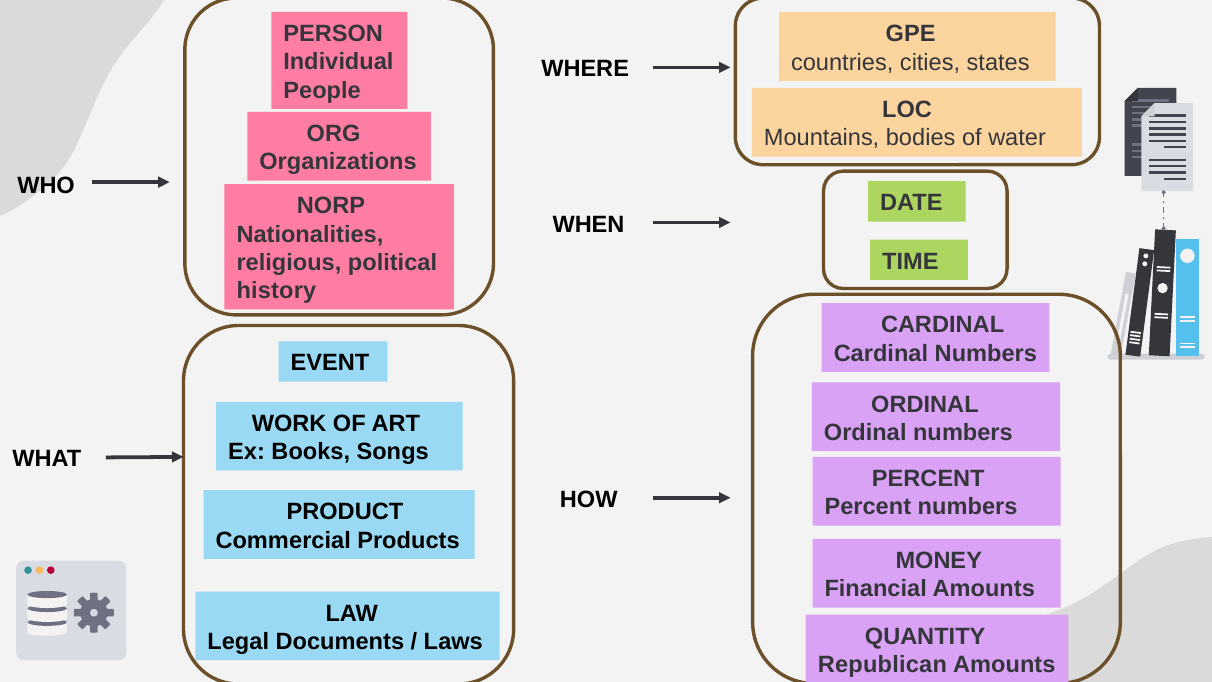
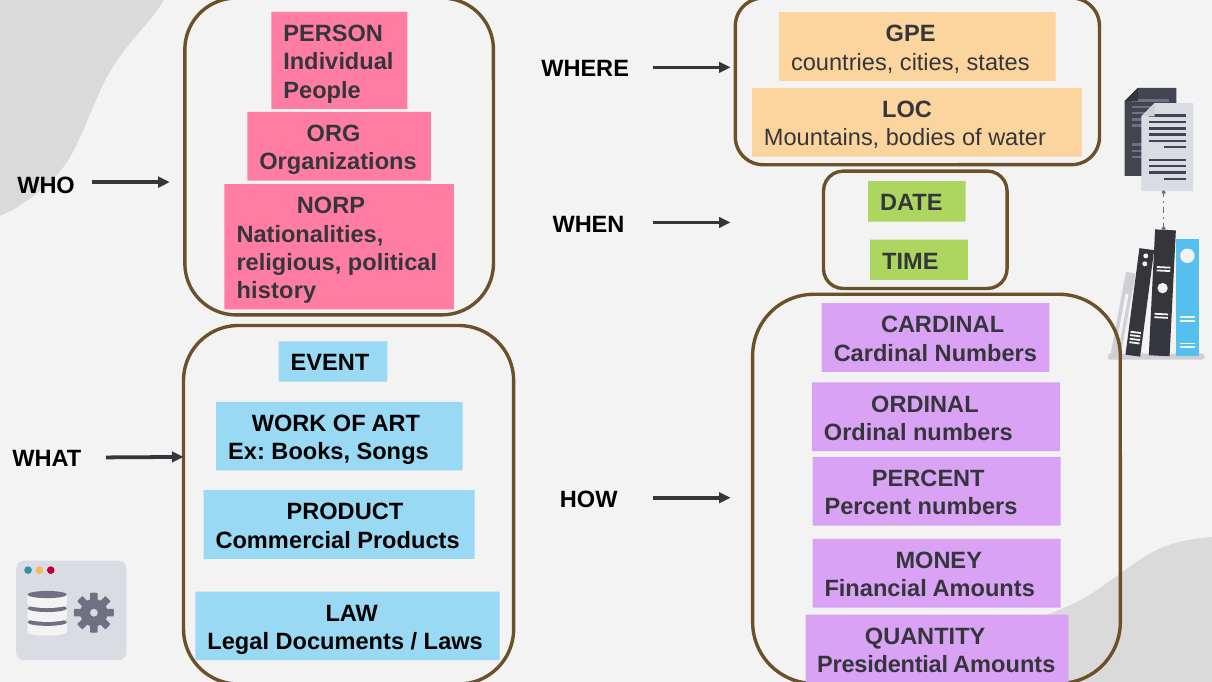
Republican: Republican -> Presidential
